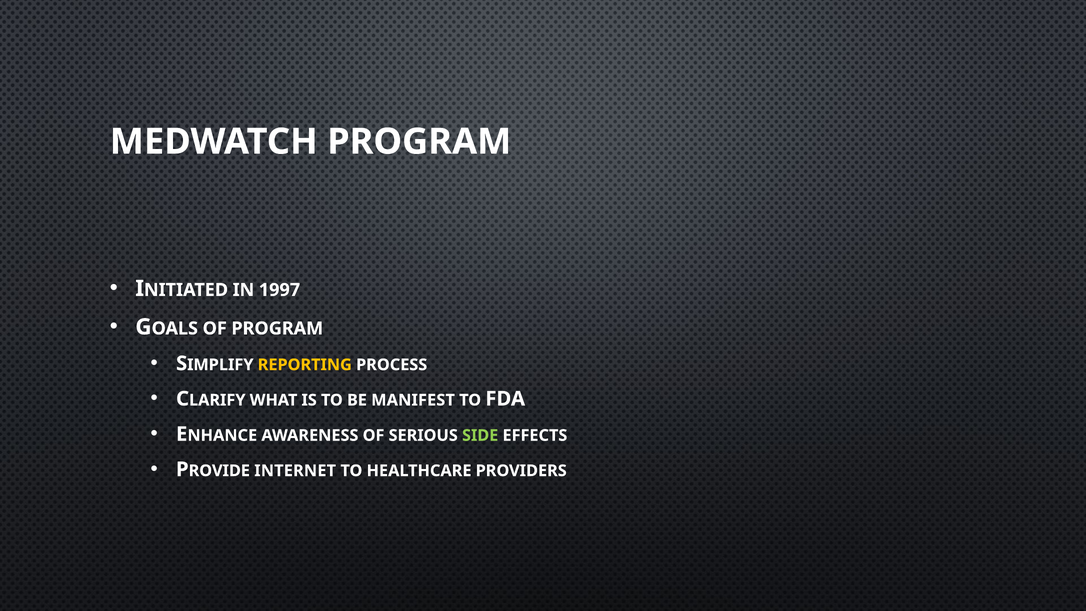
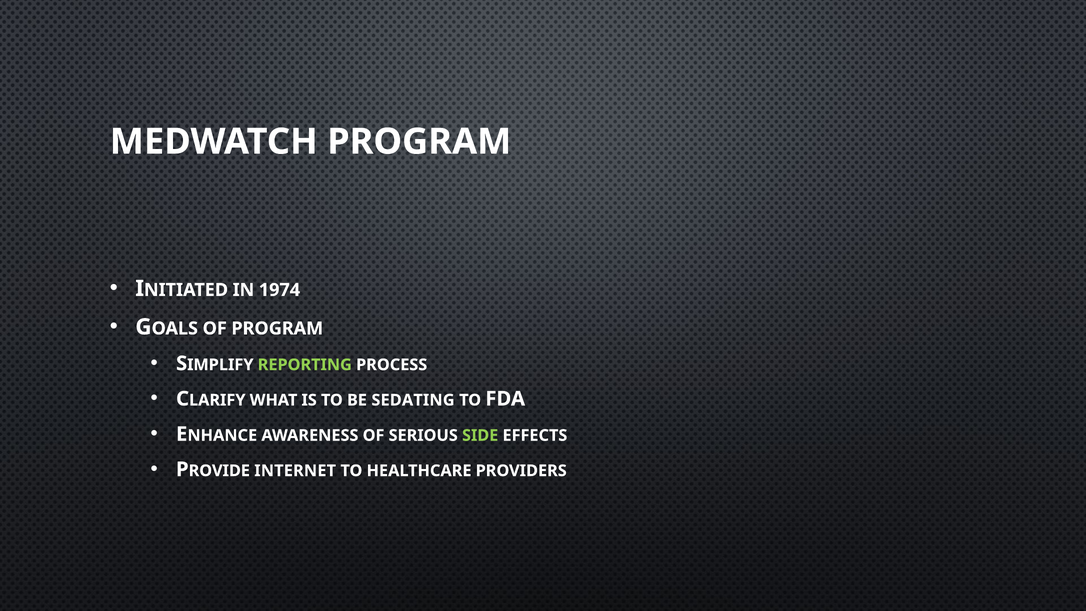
1997: 1997 -> 1974
REPORTING colour: yellow -> light green
MANIFEST: MANIFEST -> SEDATING
